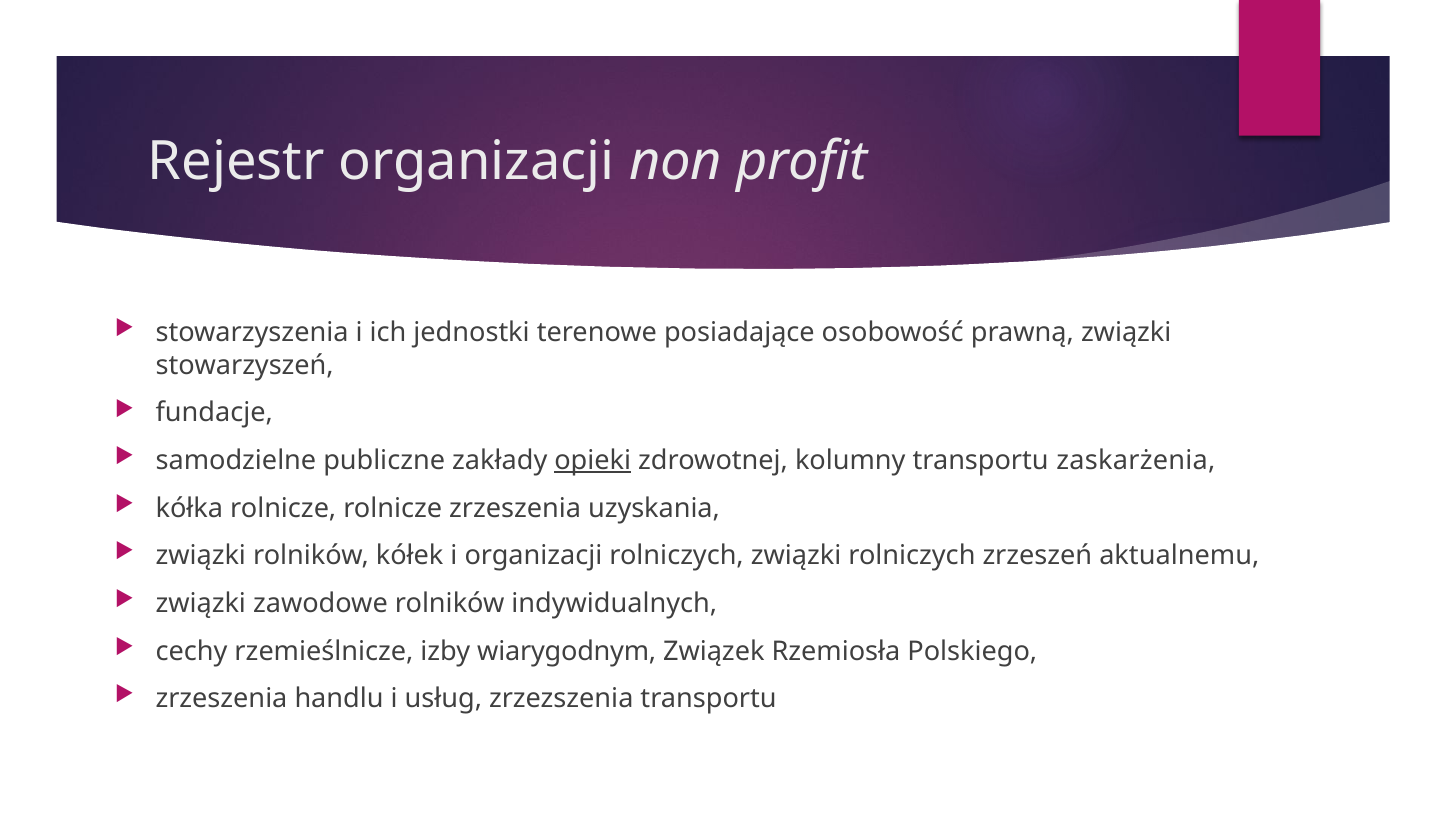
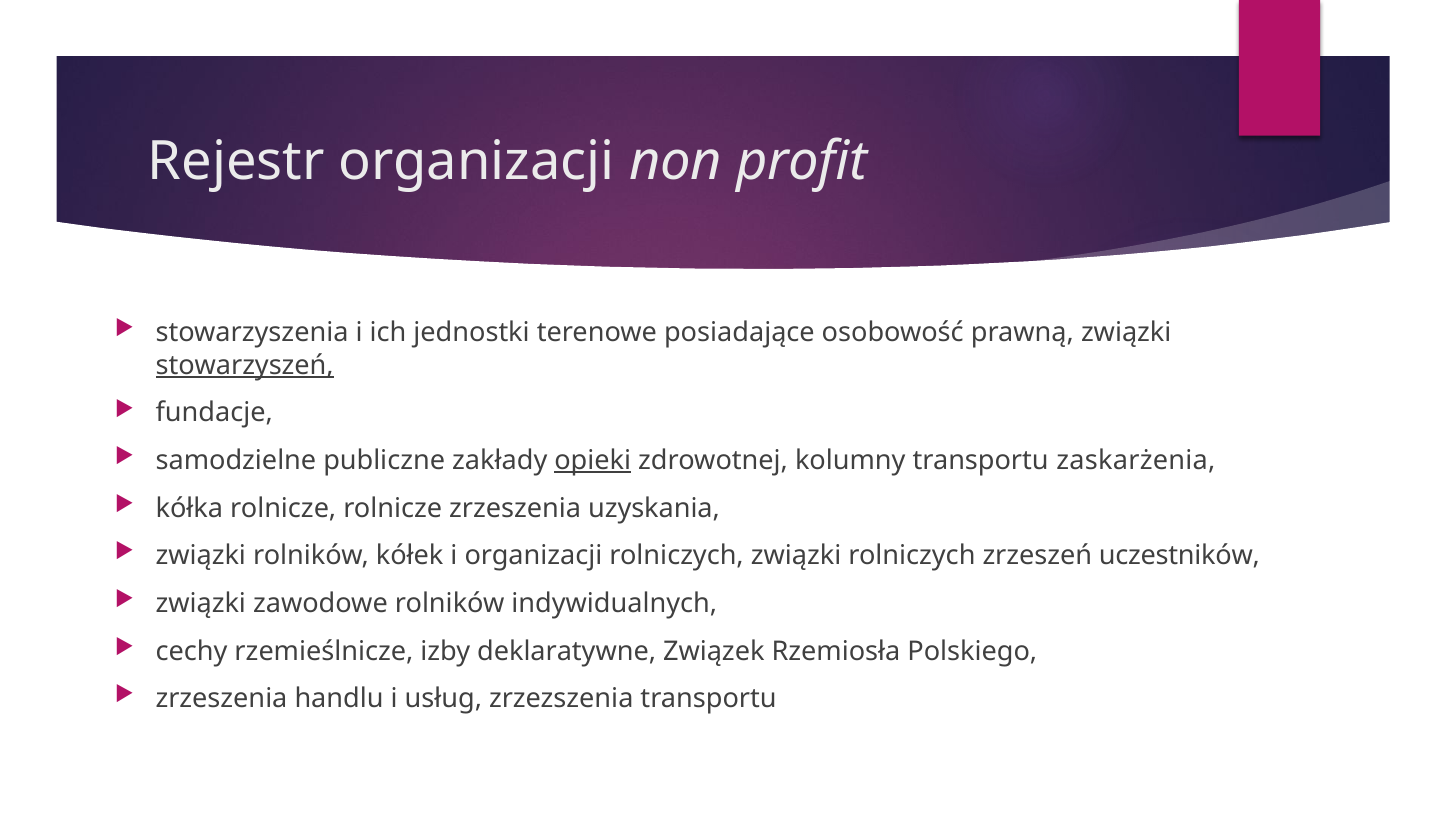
stowarzyszeń underline: none -> present
aktualnemu: aktualnemu -> uczestników
wiarygodnym: wiarygodnym -> deklaratywne
